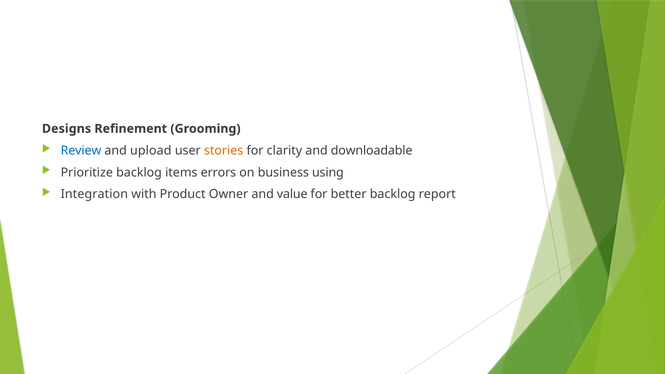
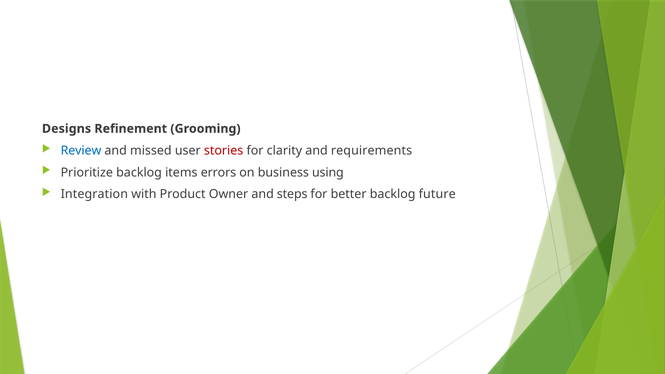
upload: upload -> missed
stories colour: orange -> red
downloadable: downloadable -> requirements
value: value -> steps
report: report -> future
